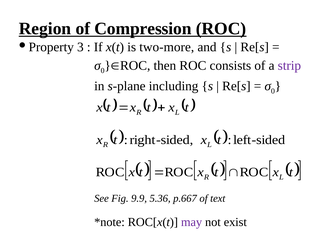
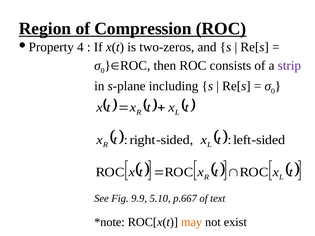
3: 3 -> 4
two-more: two-more -> two-zeros
5.36: 5.36 -> 5.10
may colour: purple -> orange
